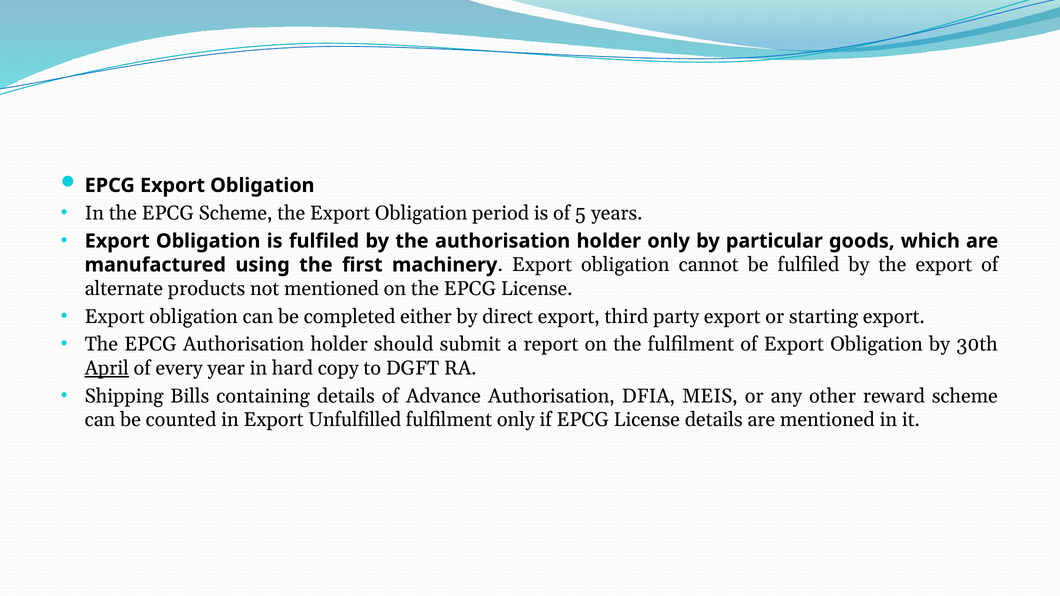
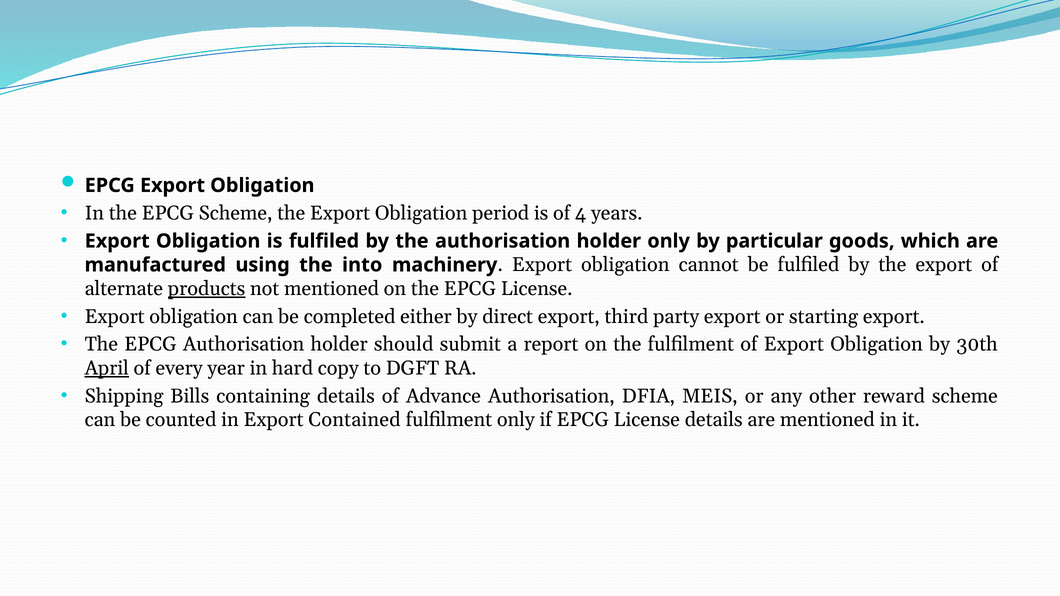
5: 5 -> 4
first: first -> into
products underline: none -> present
Unfulfilled: Unfulfilled -> Contained
